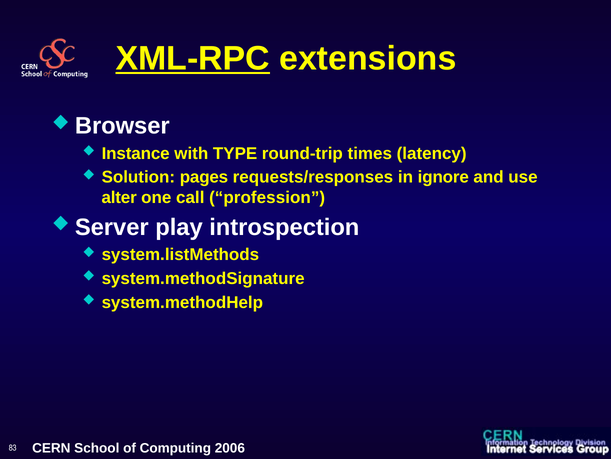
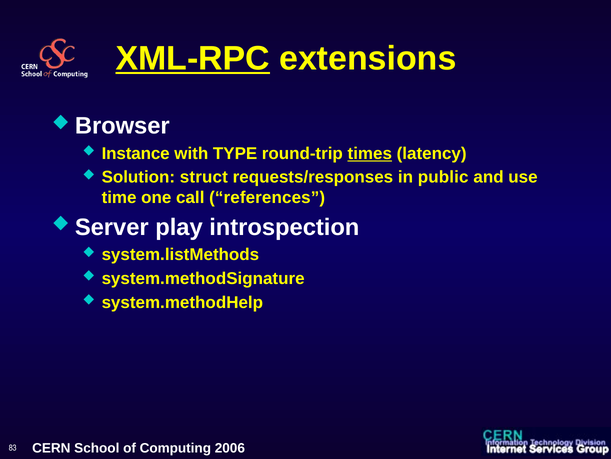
times underline: none -> present
pages: pages -> struct
ignore: ignore -> public
alter: alter -> time
profession: profession -> references
